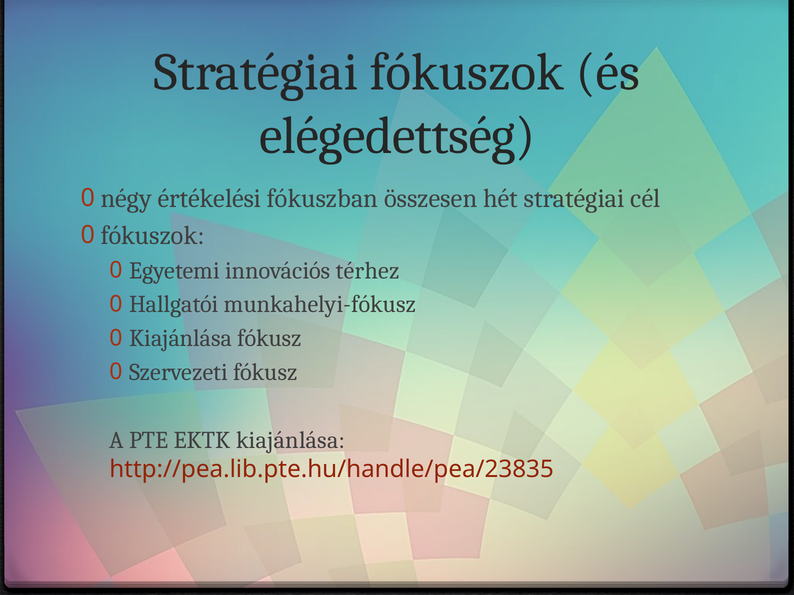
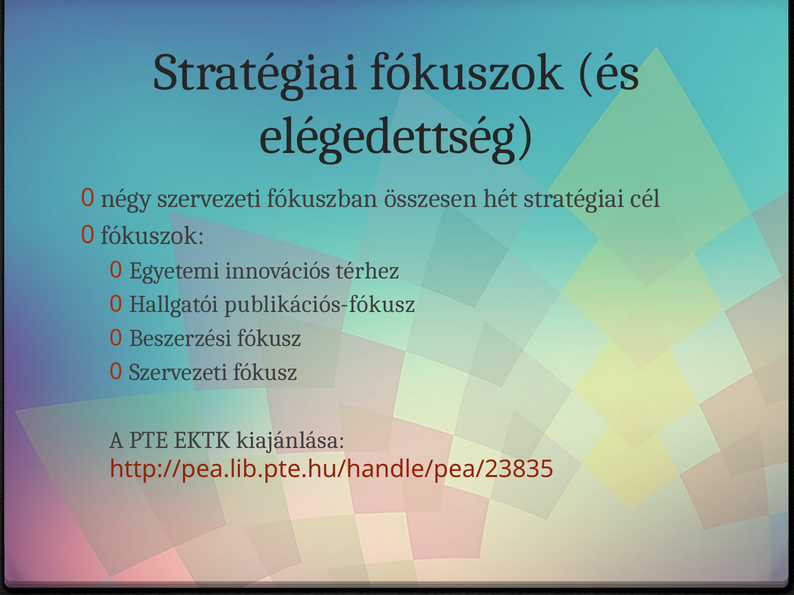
négy értékelési: értékelési -> szervezeti
munkahelyi-fókusz: munkahelyi-fókusz -> publikációs-fókusz
Kiajánlása at (181, 339): Kiajánlása -> Beszerzési
